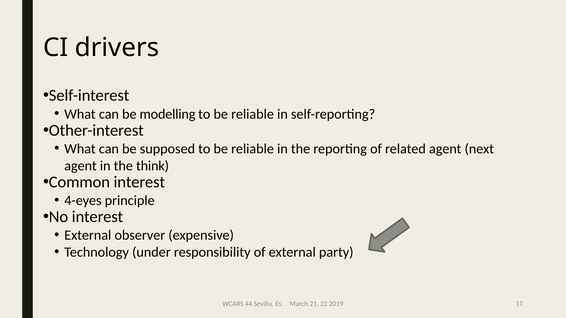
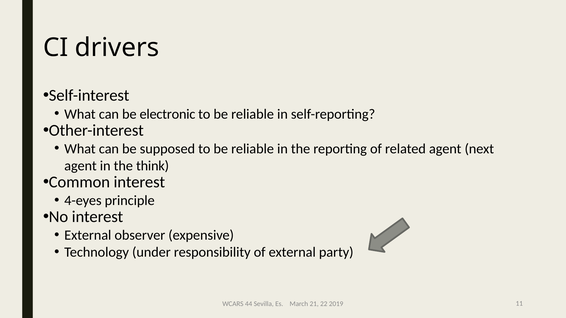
modelling: modelling -> electronic
